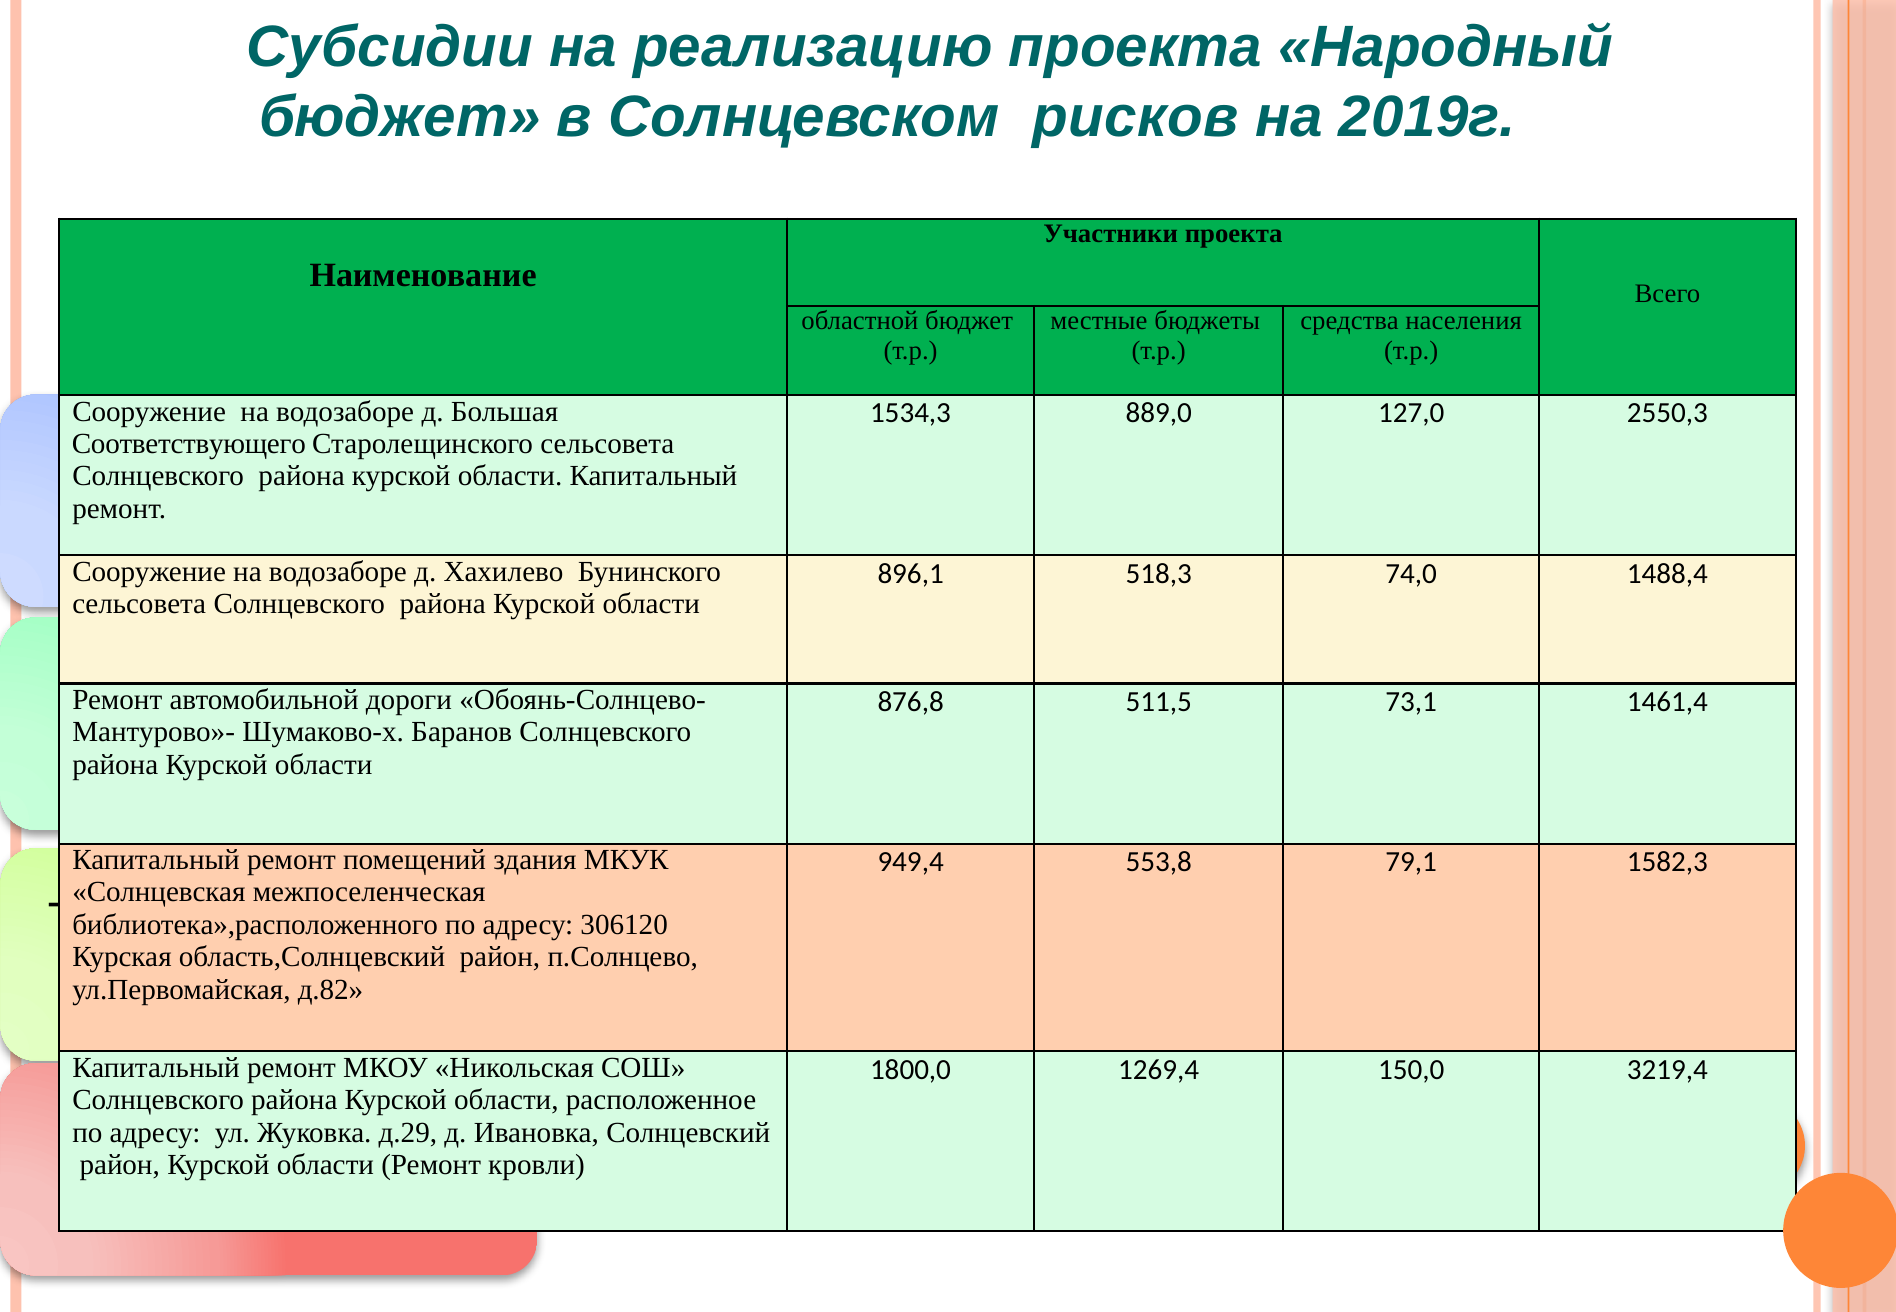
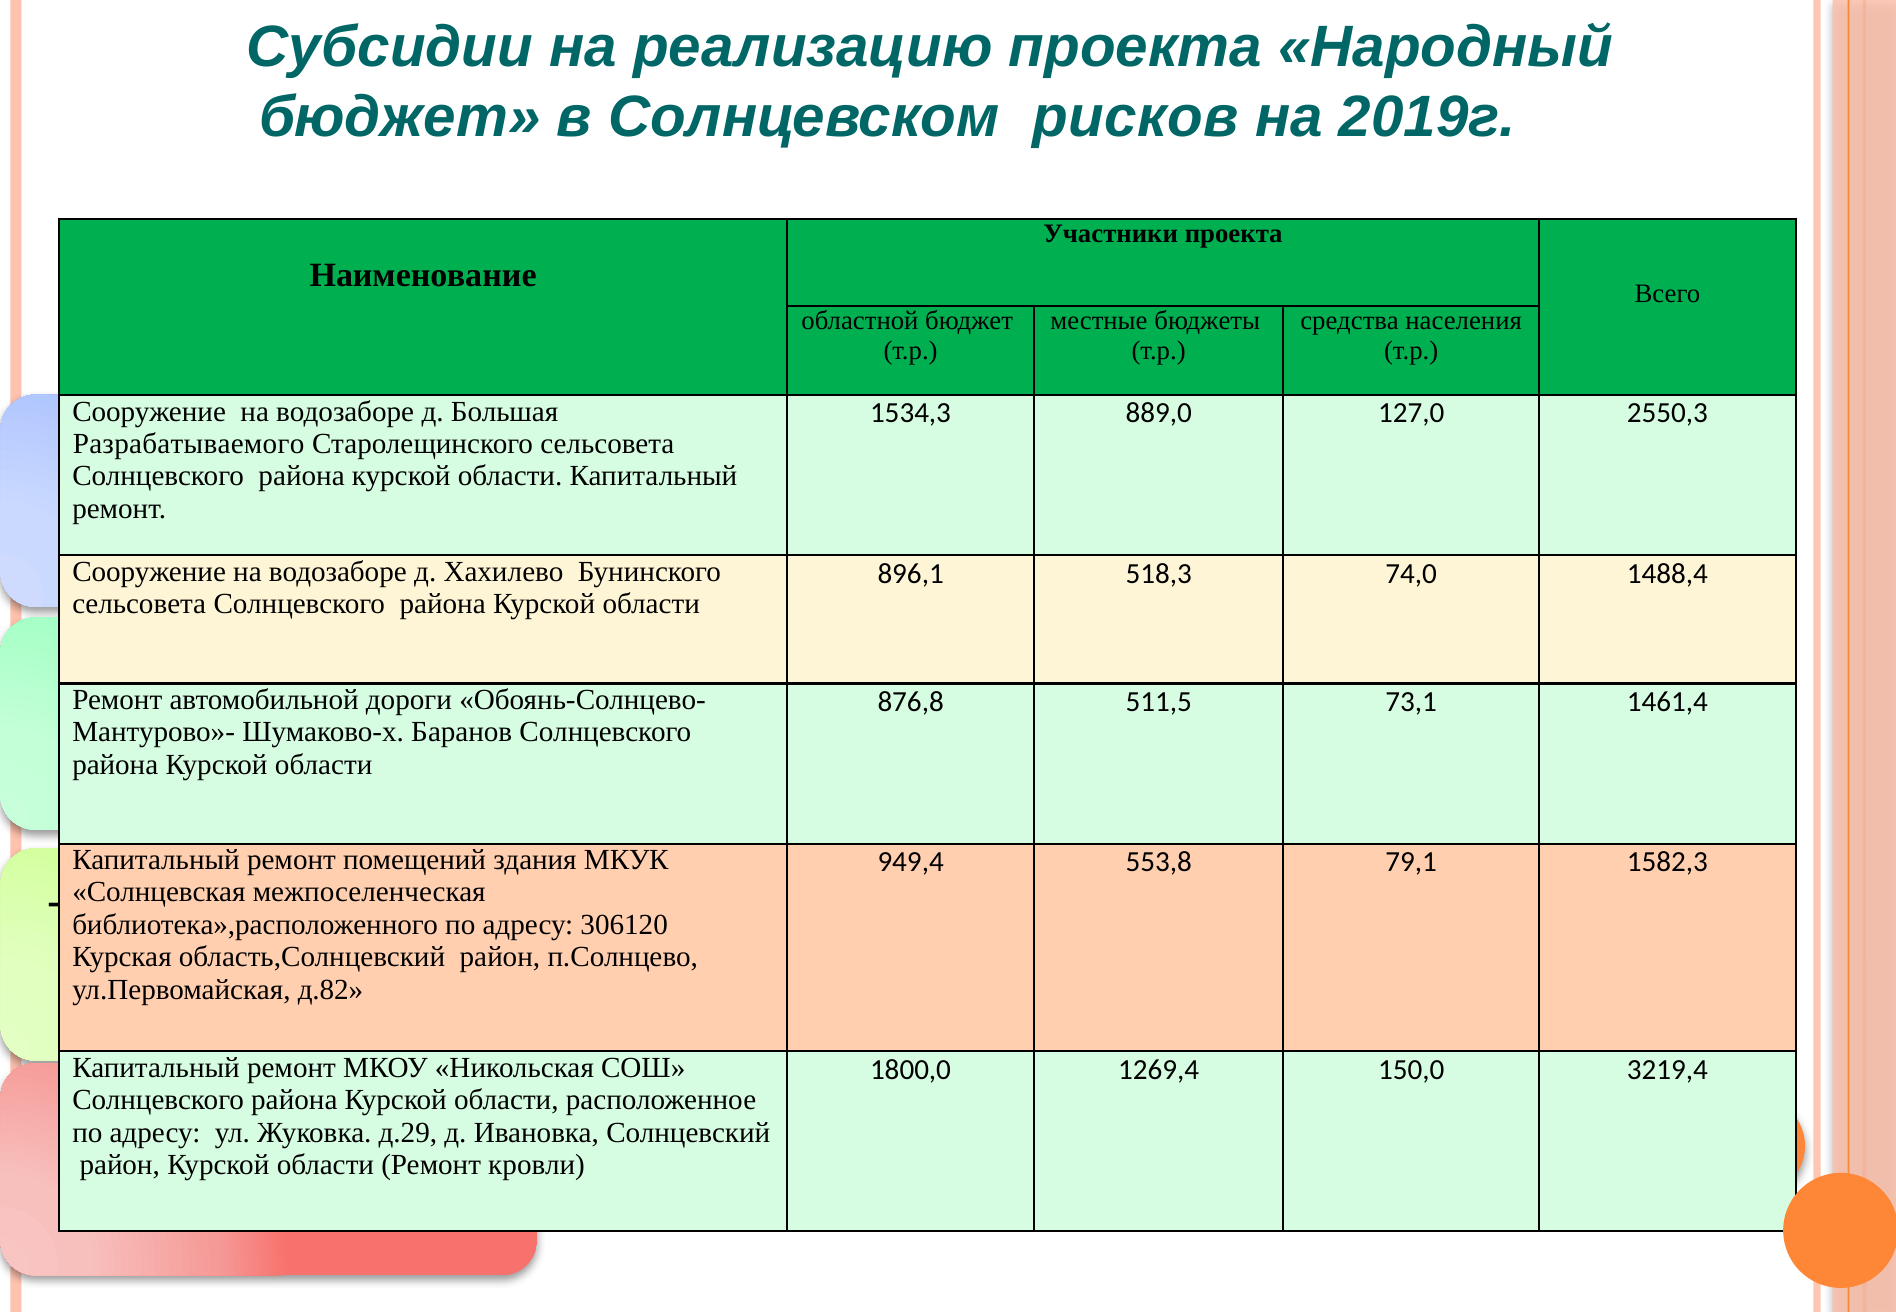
Соответствующего: Соответствующего -> Разрабатываемого
